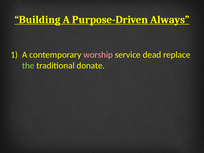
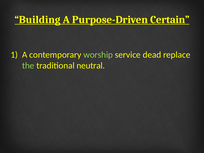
Always: Always -> Certain
worship colour: pink -> light green
donate: donate -> neutral
